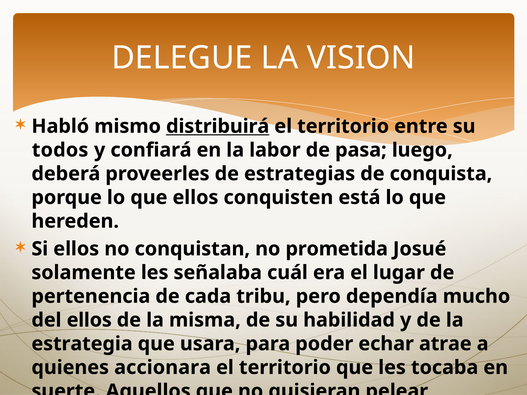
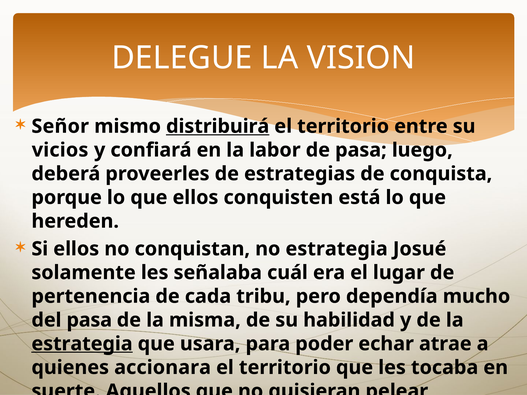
Habló: Habló -> Señor
todos: todos -> vicios
no prometida: prometida -> estrategia
del ellos: ellos -> pasa
estrategia at (82, 344) underline: none -> present
